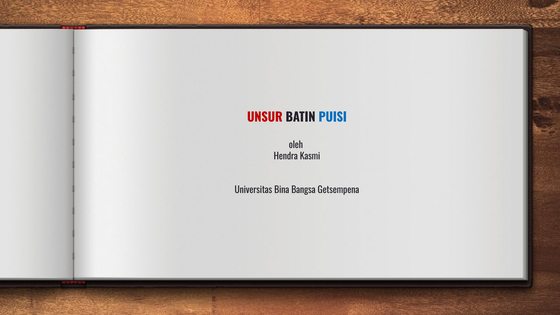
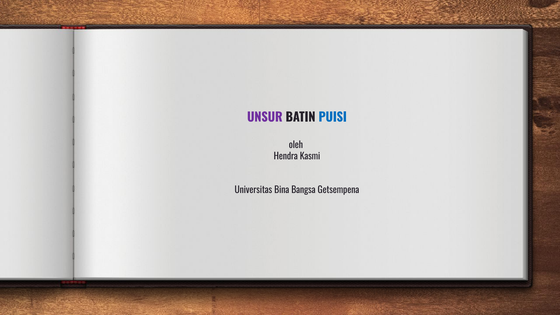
UNSUR colour: red -> purple
